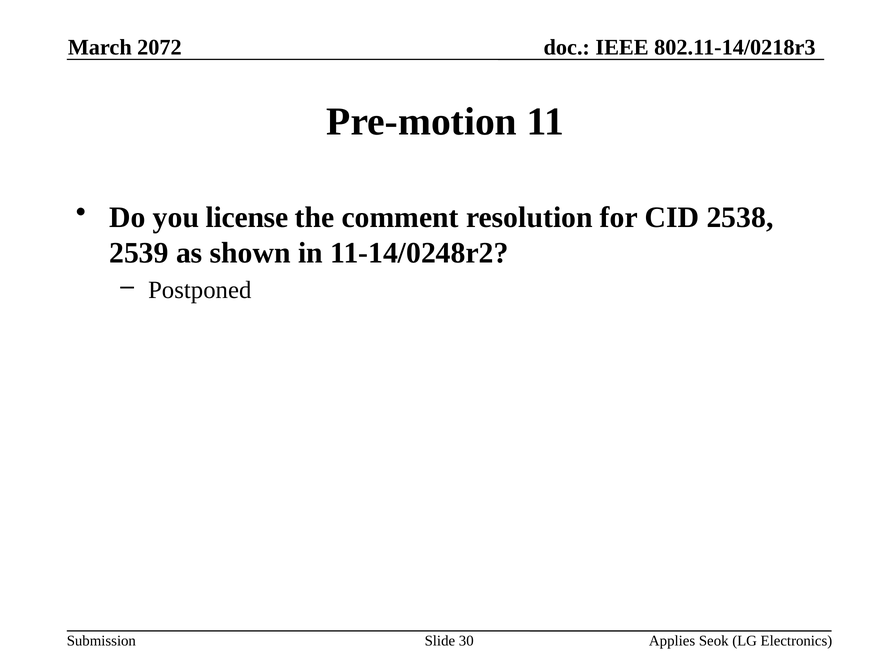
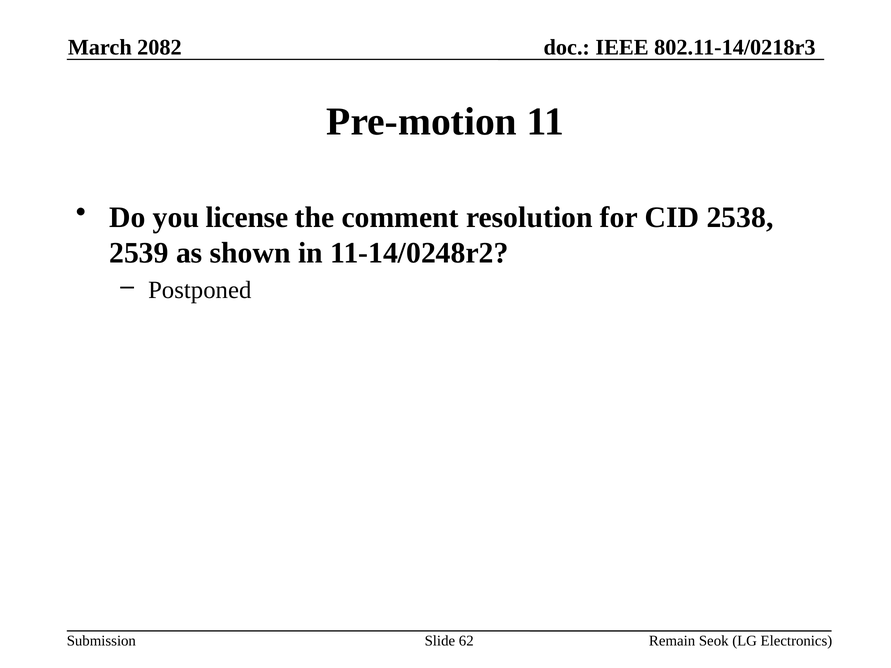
2072: 2072 -> 2082
30: 30 -> 62
Applies: Applies -> Remain
